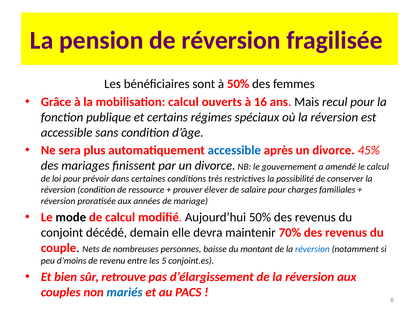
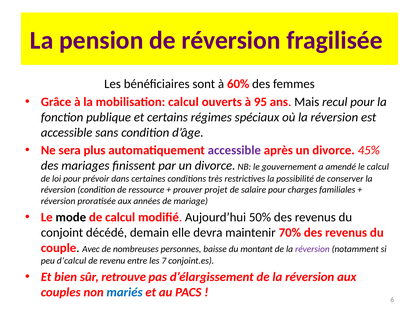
à 50%: 50% -> 60%
16: 16 -> 95
accessible at (234, 151) colour: blue -> purple
élever: élever -> projet
Nets: Nets -> Avec
réversion at (312, 249) colour: blue -> purple
d’moins: d’moins -> d’calcul
5: 5 -> 7
